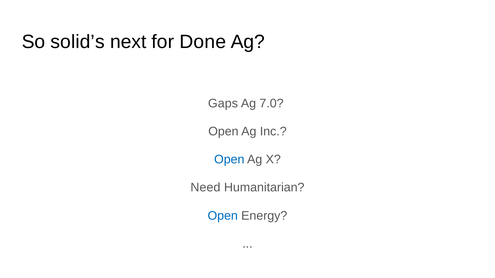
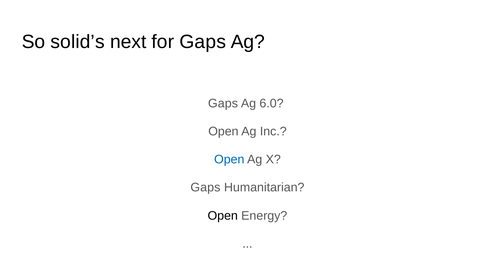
for Done: Done -> Gaps
7.0: 7.0 -> 6.0
Need at (205, 188): Need -> Gaps
Open at (223, 216) colour: blue -> black
